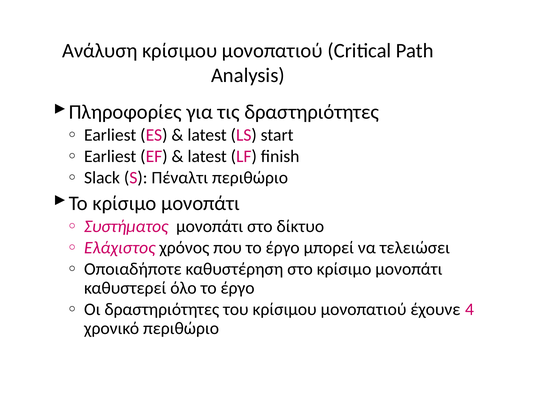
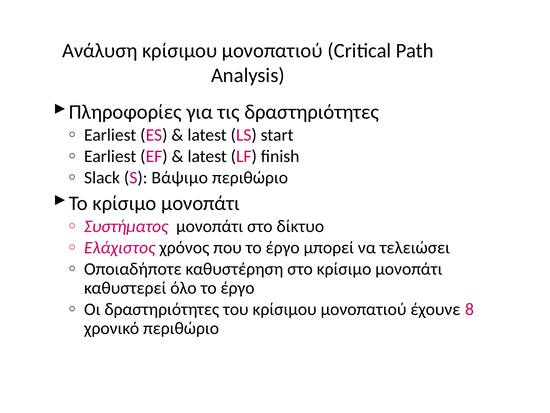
Πέναλτι: Πέναλτι -> Βάψιμο
4: 4 -> 8
